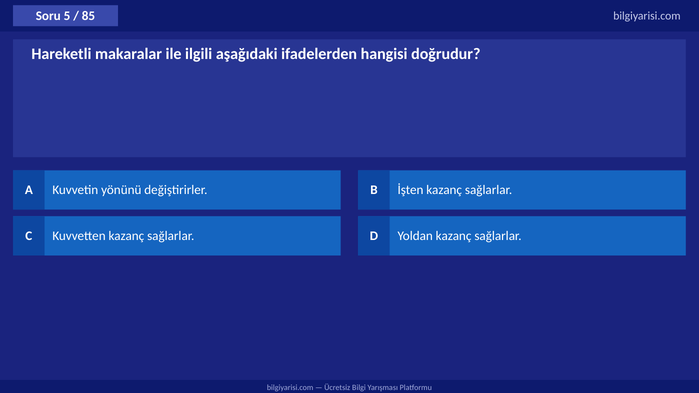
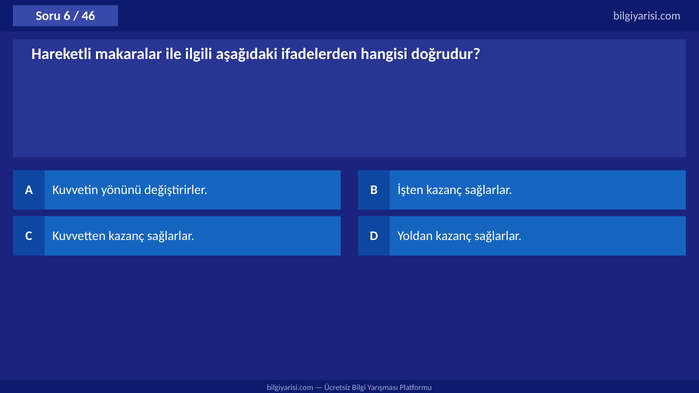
5: 5 -> 6
85: 85 -> 46
